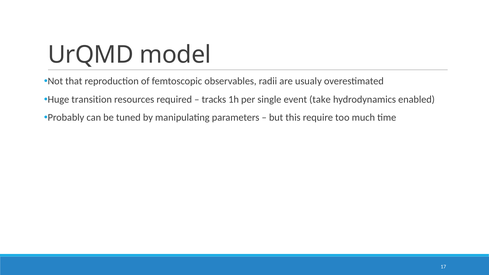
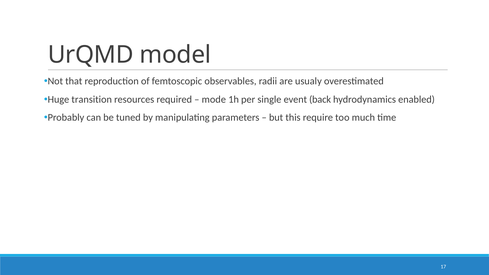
tracks: tracks -> mode
take: take -> back
